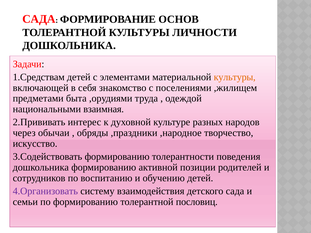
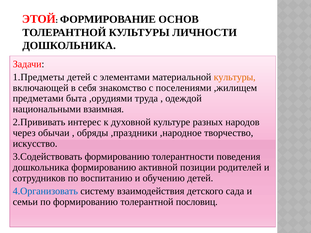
САДА at (39, 19): САДА -> ЭТОЙ
1.Средствам: 1.Средствам -> 1.Предметы
4.Организовать colour: purple -> blue
